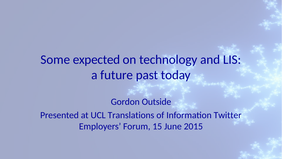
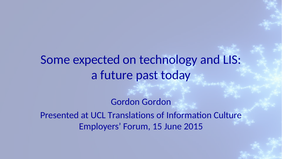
Gordon Outside: Outside -> Gordon
Twitter: Twitter -> Culture
